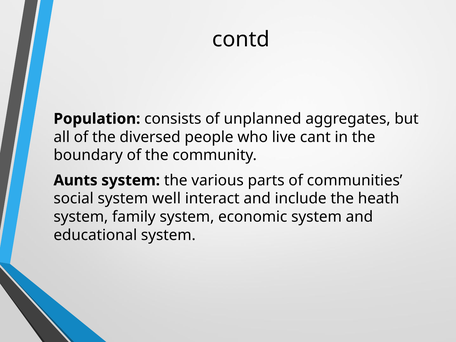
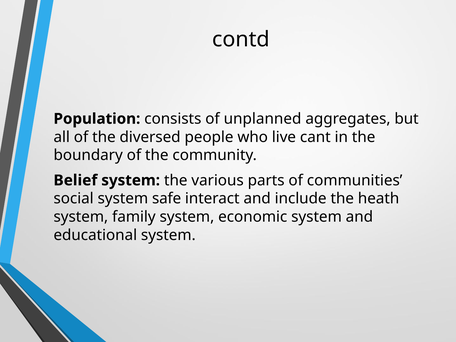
Aunts: Aunts -> Belief
well: well -> safe
